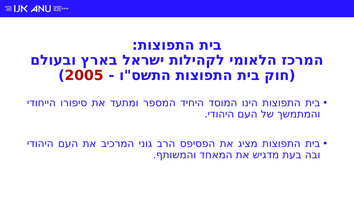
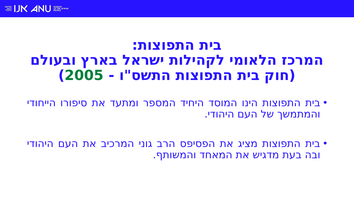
2005 colour: red -> green
